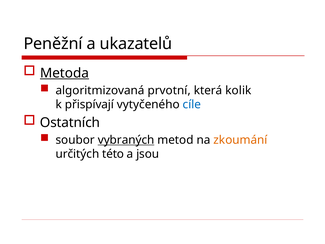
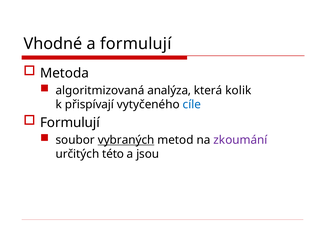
Peněžní: Peněžní -> Vhodné
a ukazatelů: ukazatelů -> formulují
Metoda underline: present -> none
prvotní: prvotní -> analýza
Ostatních at (70, 122): Ostatních -> Formulují
zkoumání colour: orange -> purple
